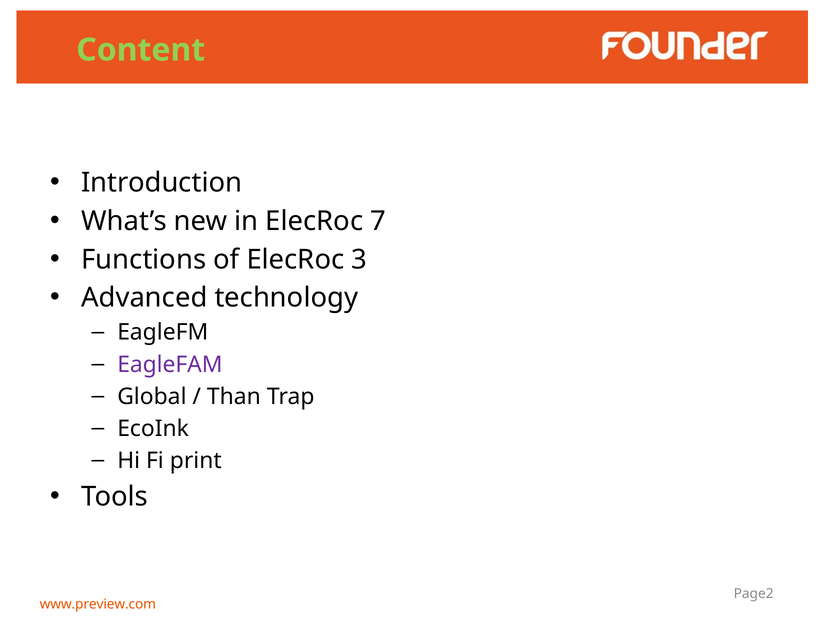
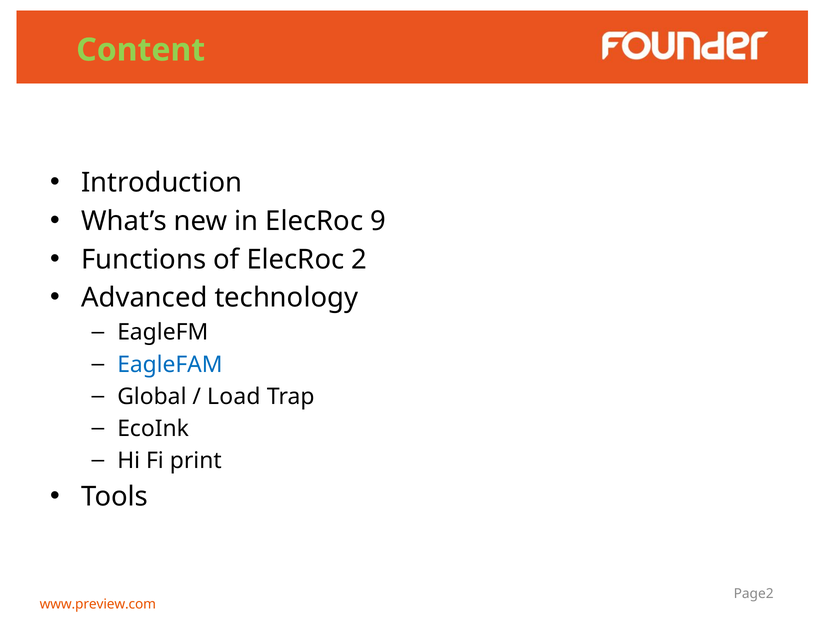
7: 7 -> 9
3: 3 -> 2
EagleFAM colour: purple -> blue
Than: Than -> Load
